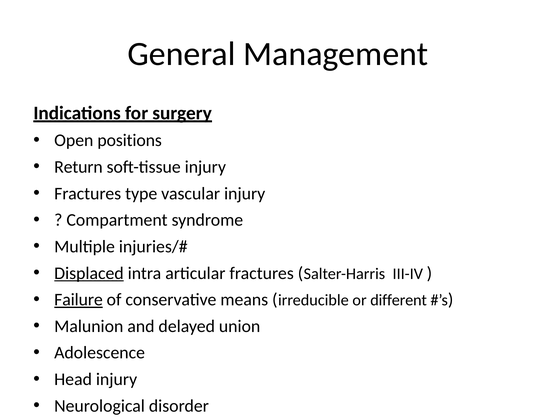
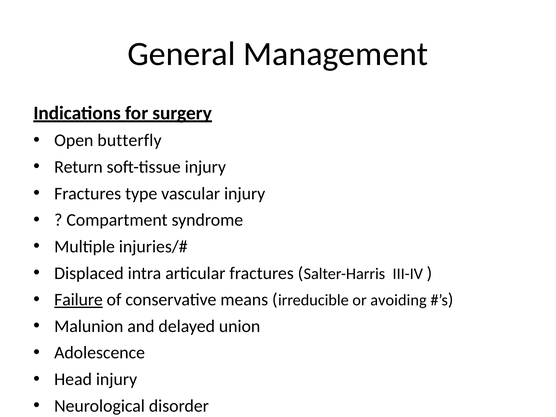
positions: positions -> butterfly
Displaced underline: present -> none
different: different -> avoiding
